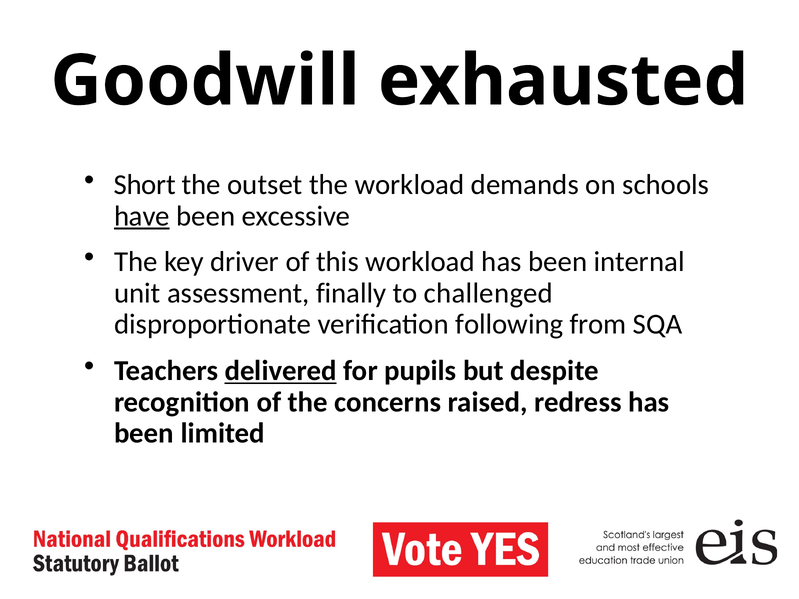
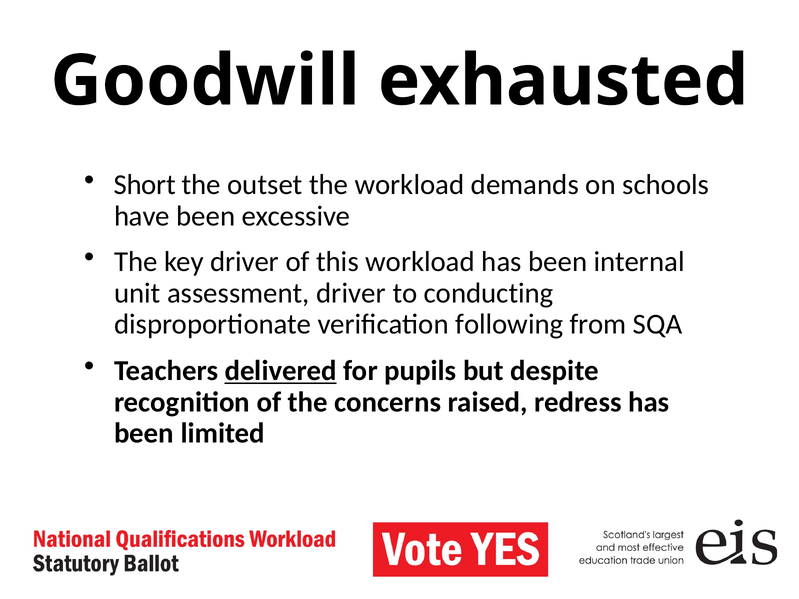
have underline: present -> none
assessment finally: finally -> driver
challenged: challenged -> conducting
